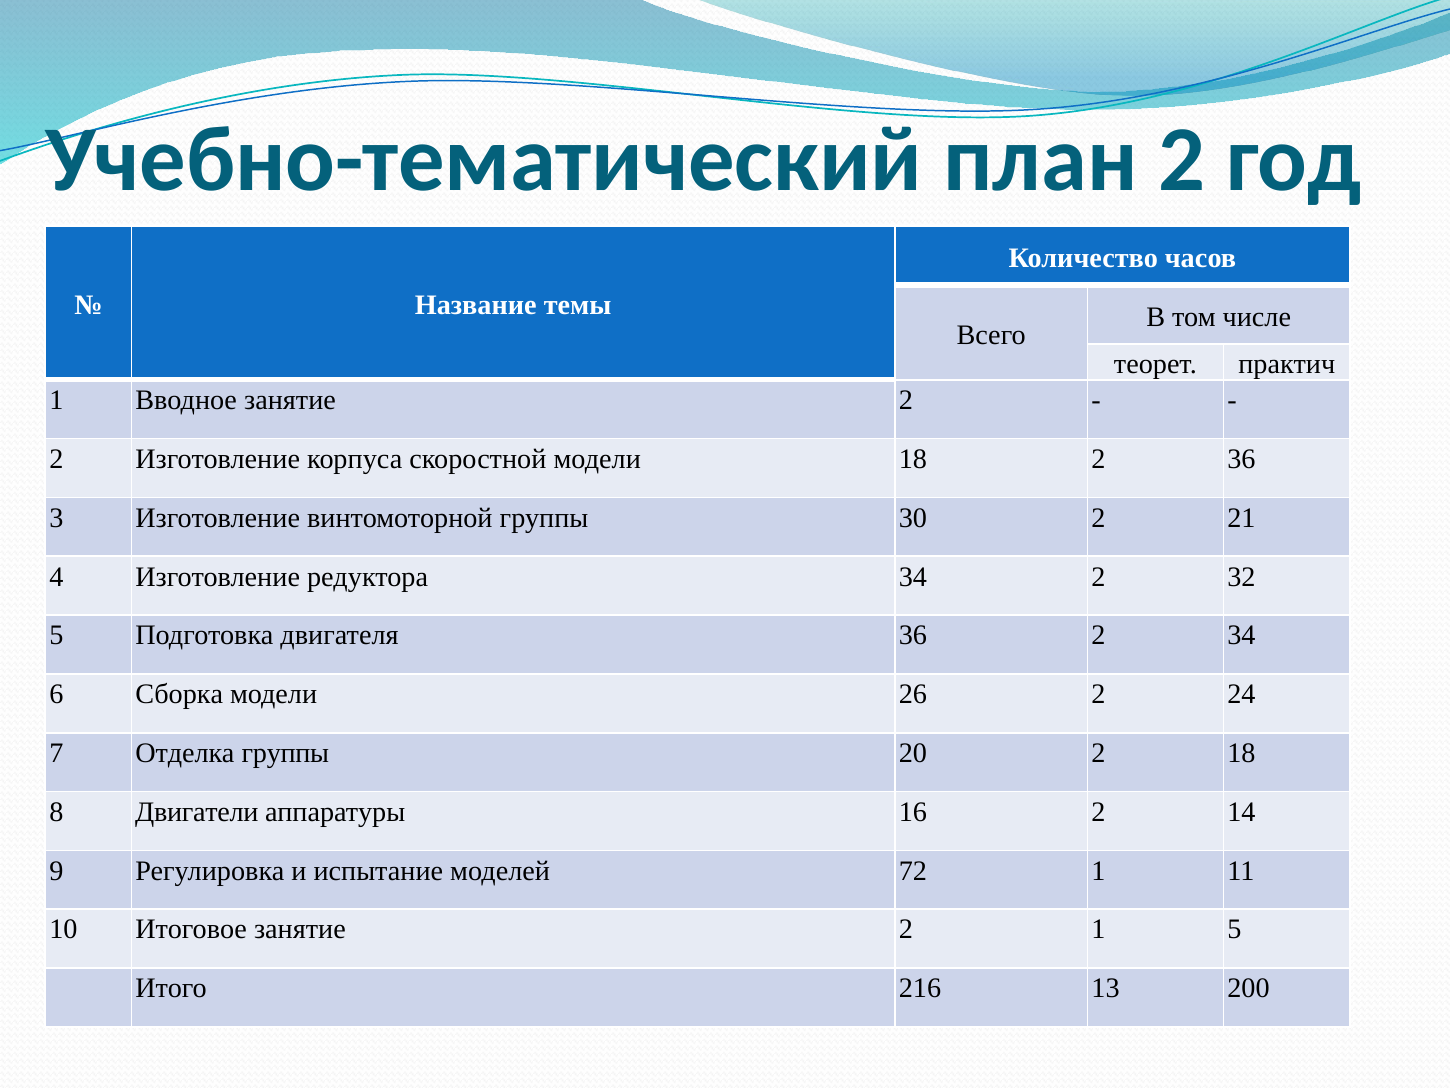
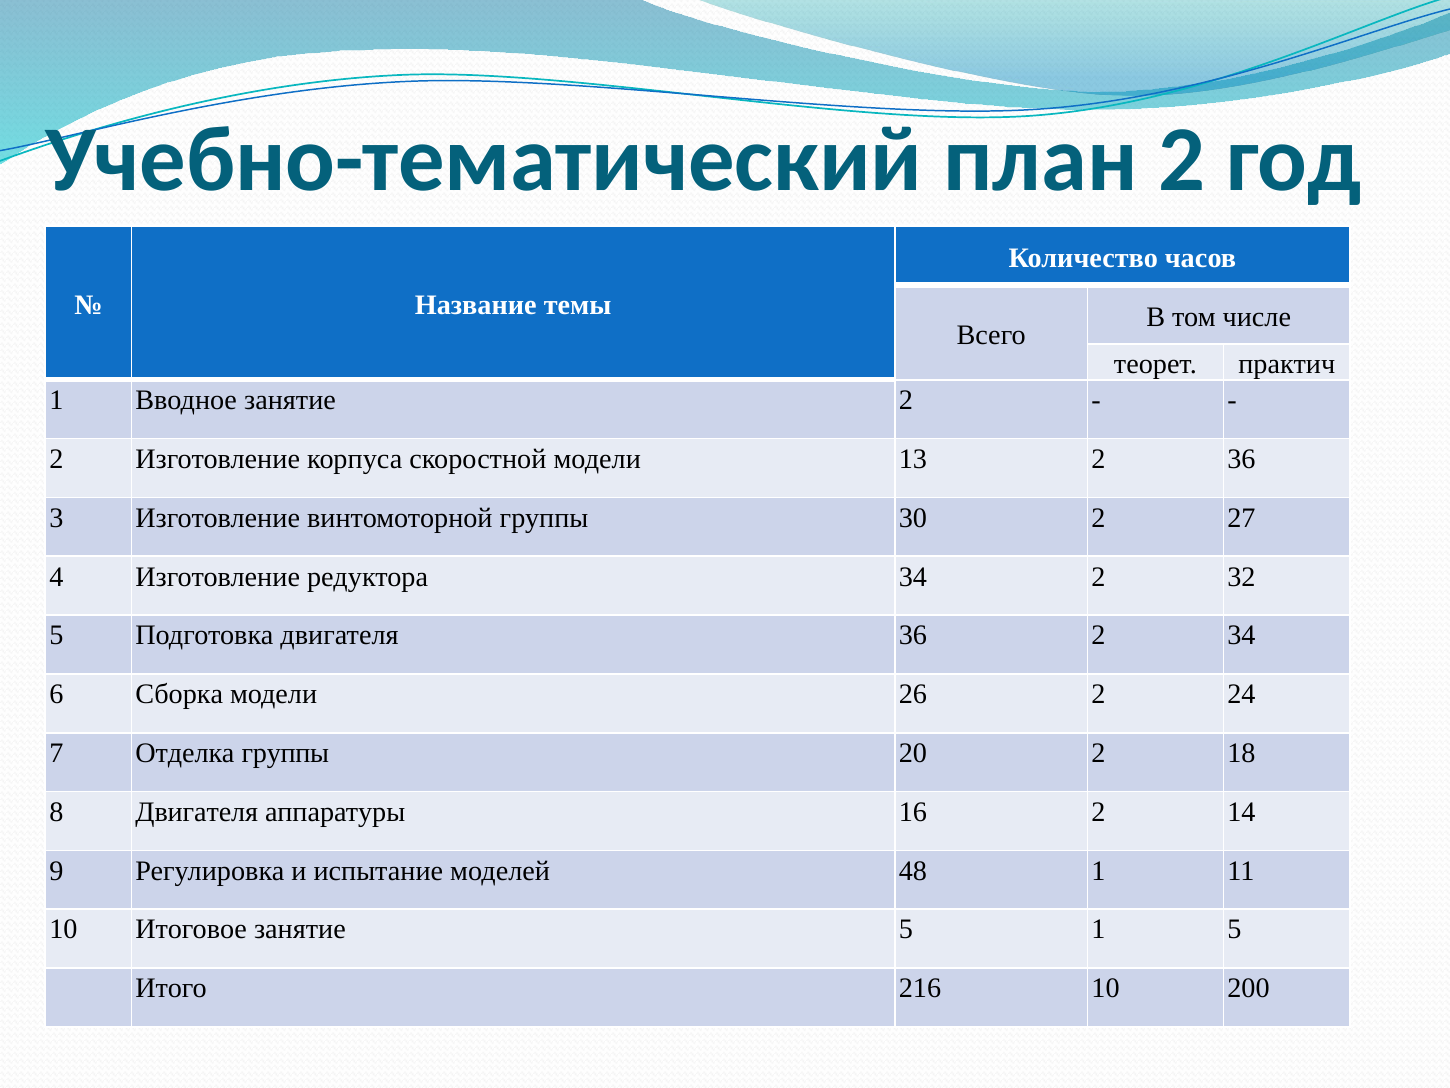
модели 18: 18 -> 13
21: 21 -> 27
8 Двигатели: Двигатели -> Двигателя
72: 72 -> 48
Итоговое занятие 2: 2 -> 5
216 13: 13 -> 10
